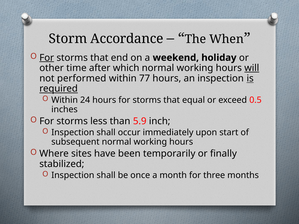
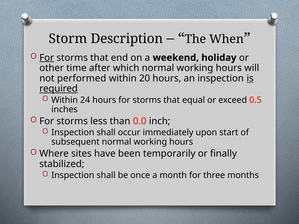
Accordance: Accordance -> Description
will underline: present -> none
77: 77 -> 20
5.9: 5.9 -> 0.0
